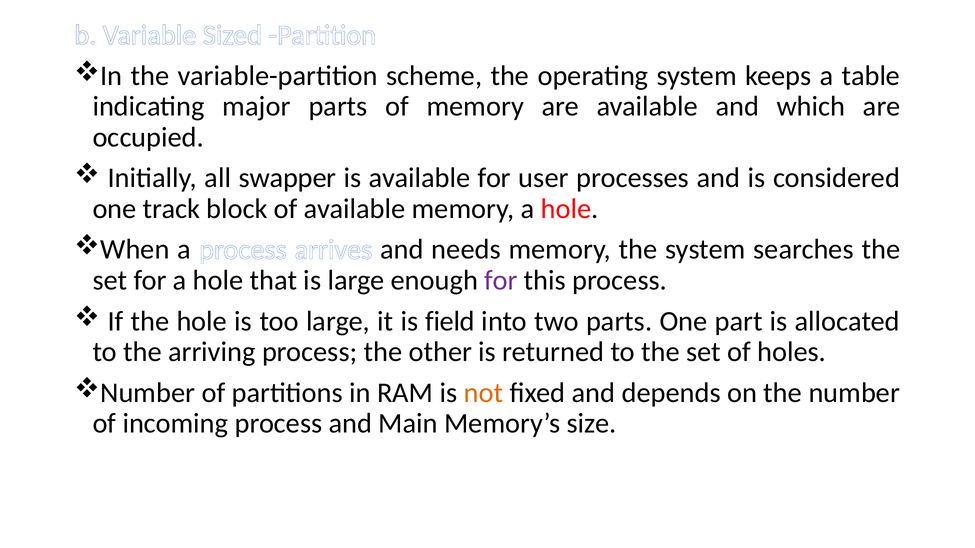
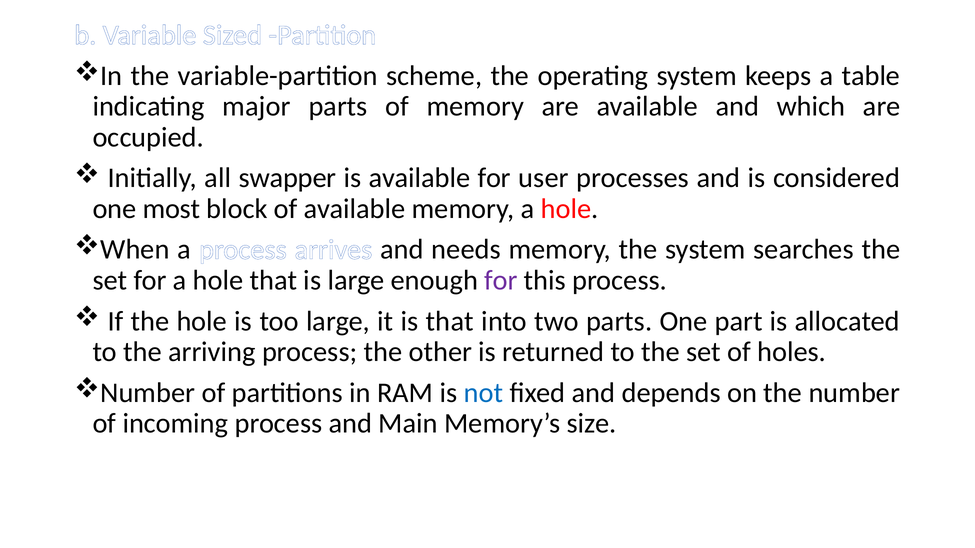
track: track -> most
is field: field -> that
not colour: orange -> blue
